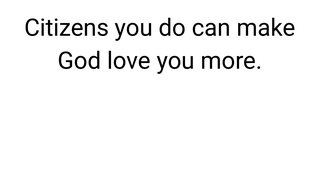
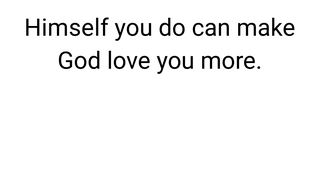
Citizens: Citizens -> Himself
